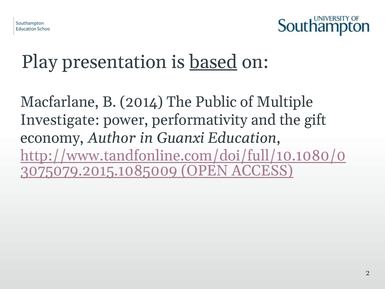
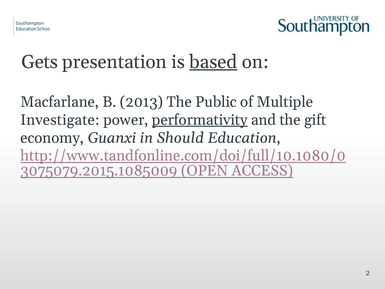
Play: Play -> Gets
2014: 2014 -> 2013
performativity underline: none -> present
Author: Author -> Guanxi
Guanxi: Guanxi -> Should
